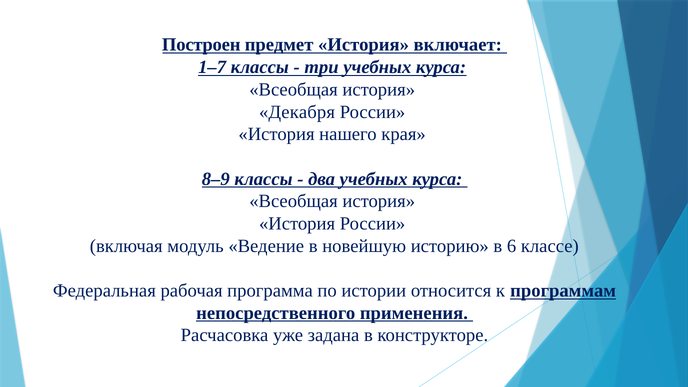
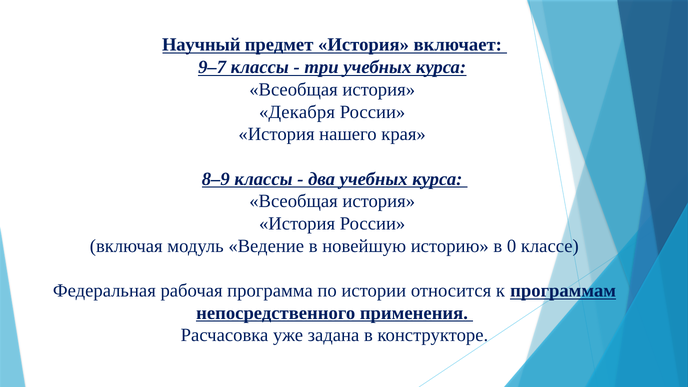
Построен: Построен -> Научный
1–7: 1–7 -> 9–7
6: 6 -> 0
